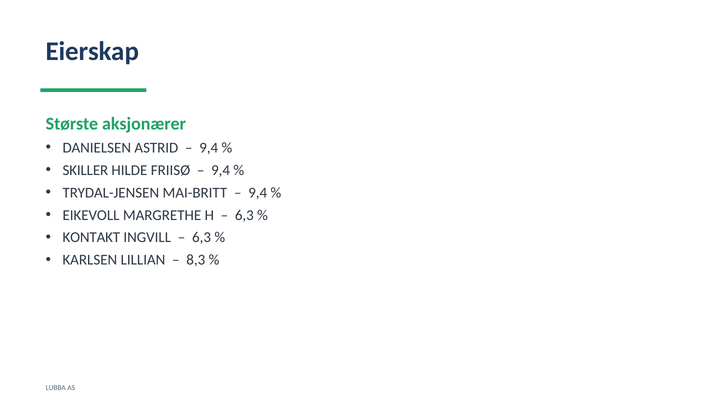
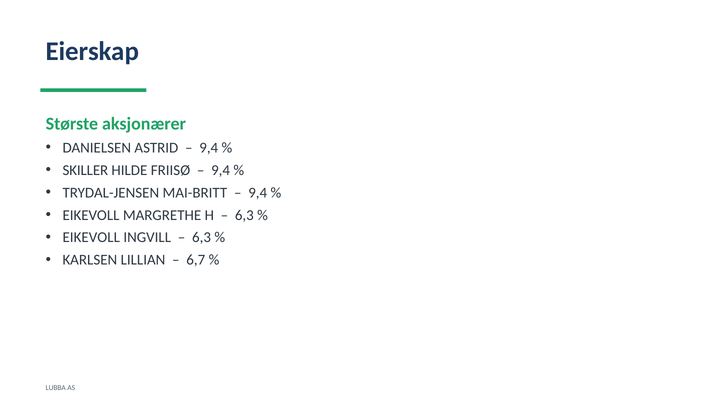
KONTAKT at (91, 237): KONTAKT -> EIKEVOLL
8,3: 8,3 -> 6,7
